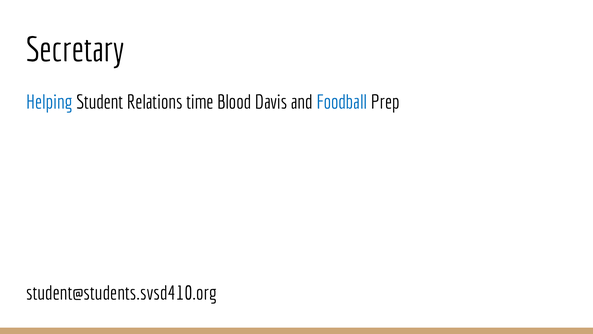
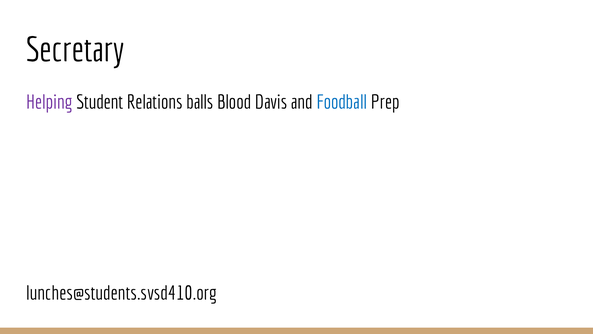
Helping colour: blue -> purple
time: time -> balls
student@students.svsd410.org: student@students.svsd410.org -> lunches@students.svsd410.org
